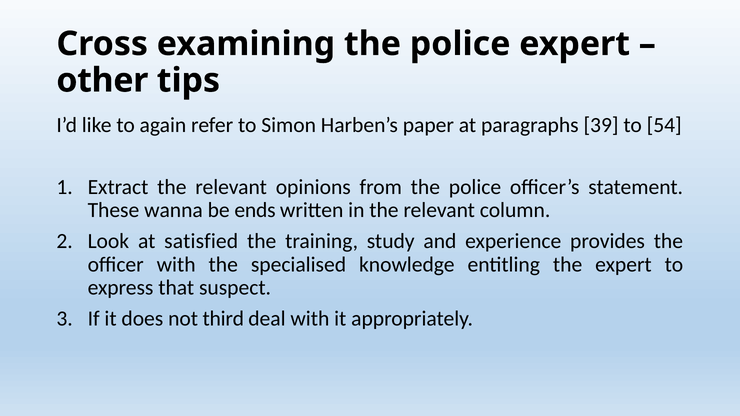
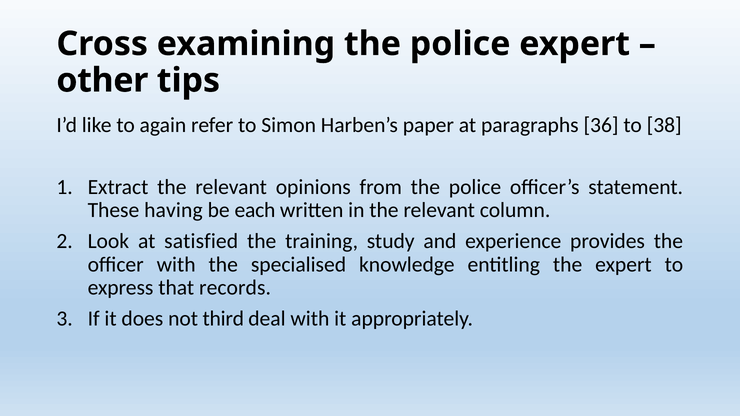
39: 39 -> 36
54: 54 -> 38
wanna: wanna -> having
ends: ends -> each
suspect: suspect -> records
